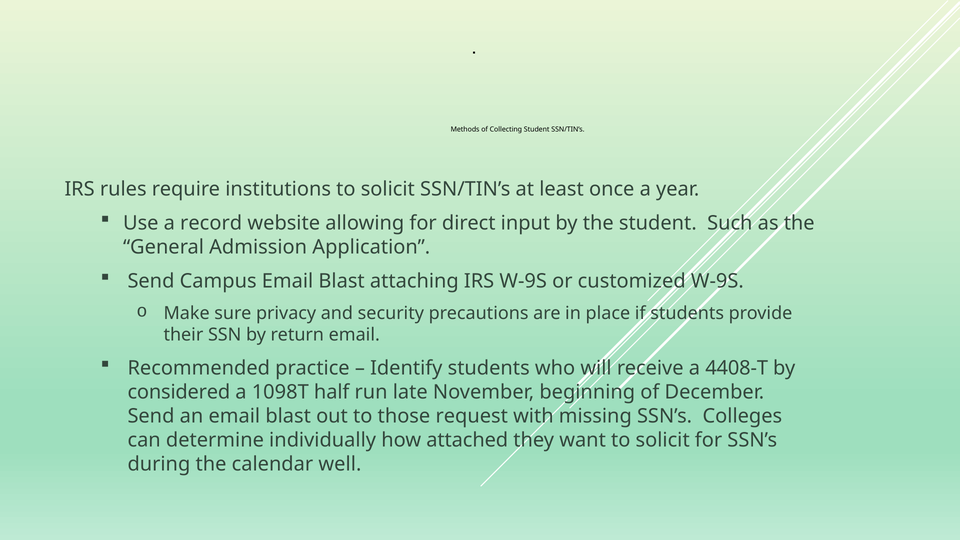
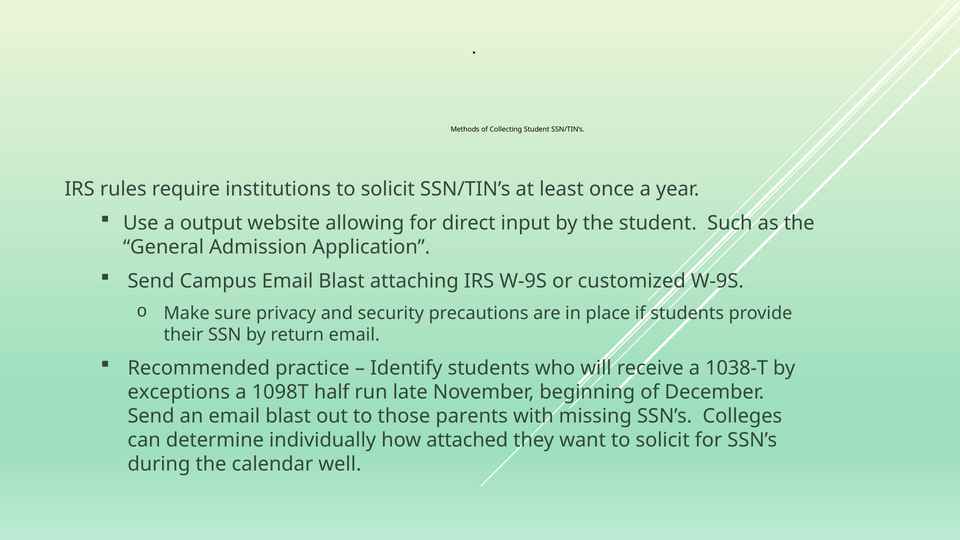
record: record -> output
4408-T: 4408-T -> 1038-T
considered: considered -> exceptions
request: request -> parents
